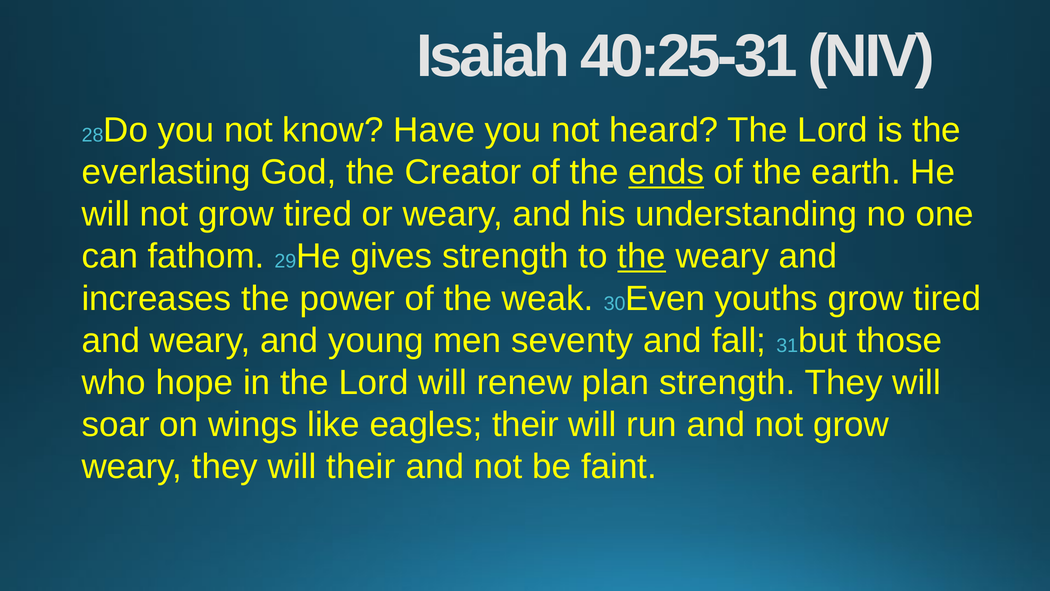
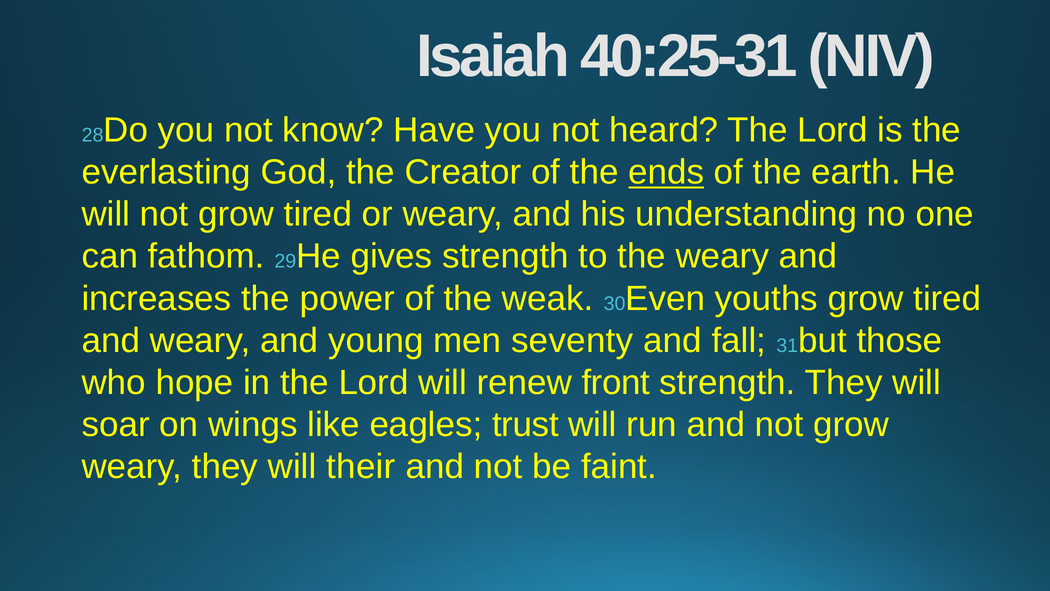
the at (642, 256) underline: present -> none
plan: plan -> front
eagles their: their -> trust
